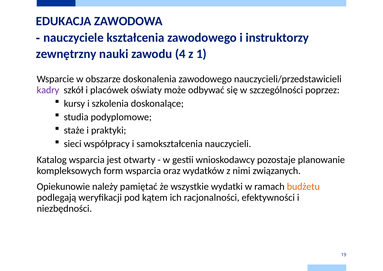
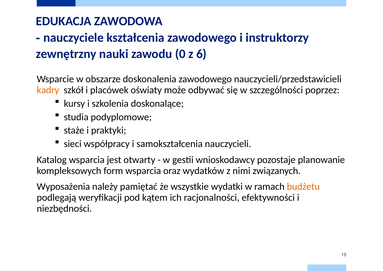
4: 4 -> 0
1: 1 -> 6
kadry colour: purple -> orange
Opiekunowie: Opiekunowie -> Wyposażenia
